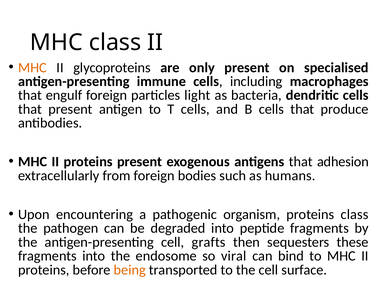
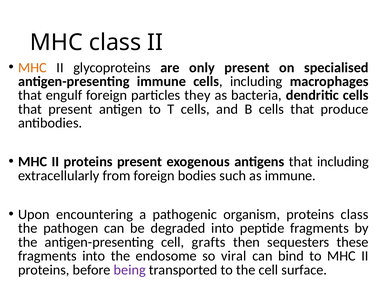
light: light -> they
that adhesion: adhesion -> including
as humans: humans -> immune
being colour: orange -> purple
